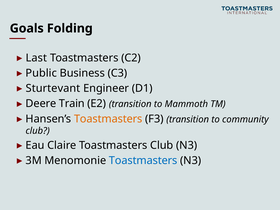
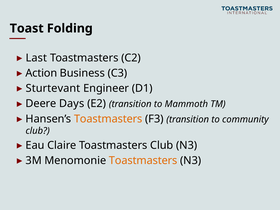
Goals: Goals -> Toast
Public: Public -> Action
Train: Train -> Days
Toastmasters at (143, 161) colour: blue -> orange
